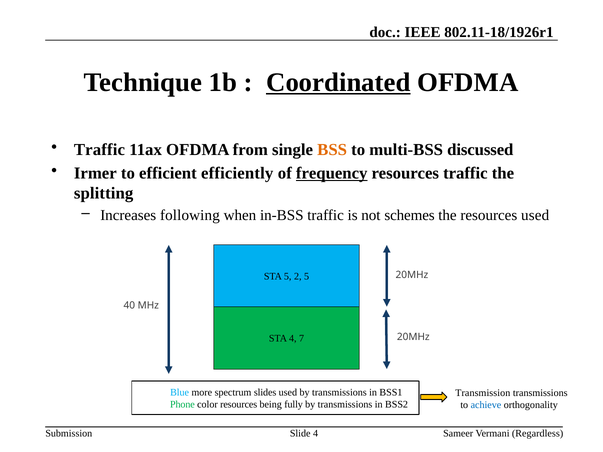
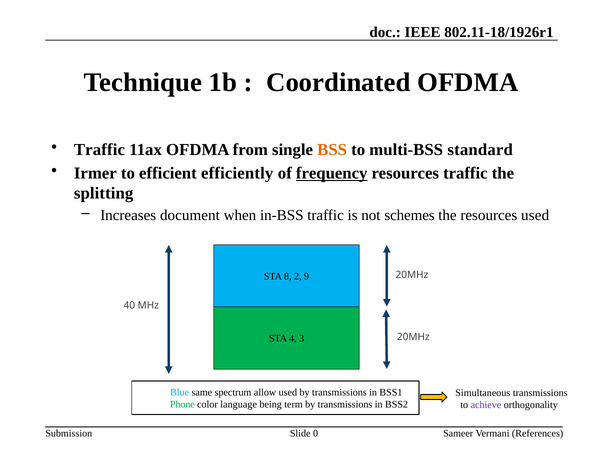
Coordinated underline: present -> none
discussed: discussed -> standard
following: following -> document
STA 5: 5 -> 8
2 5: 5 -> 9
7: 7 -> 3
more: more -> same
slides: slides -> allow
Transmission: Transmission -> Simultaneous
color resources: resources -> language
fully: fully -> term
achieve colour: blue -> purple
Slide 4: 4 -> 0
Regardless: Regardless -> References
